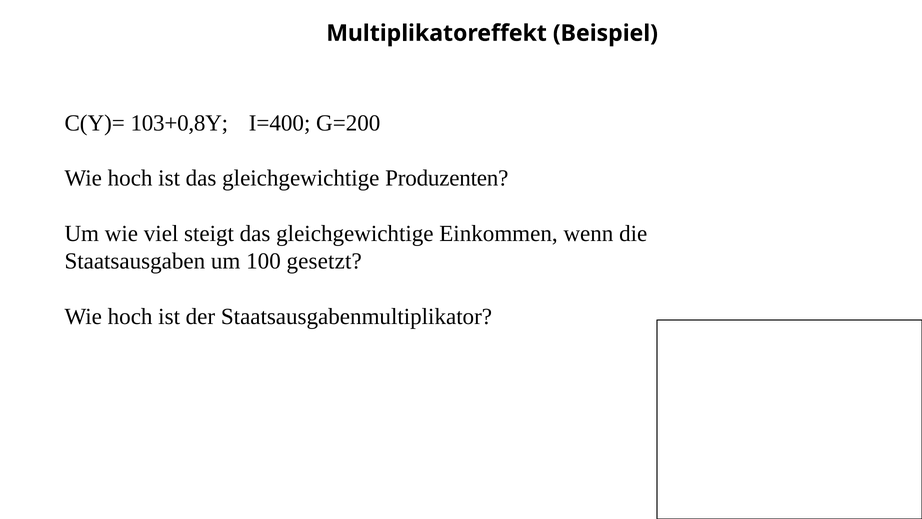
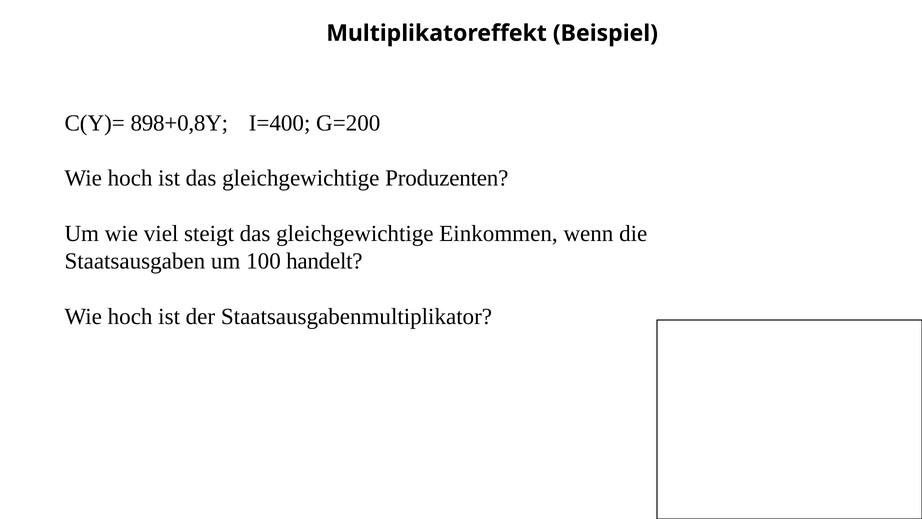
103+0,8Y: 103+0,8Y -> 898+0,8Y
gesetzt: gesetzt -> handelt
